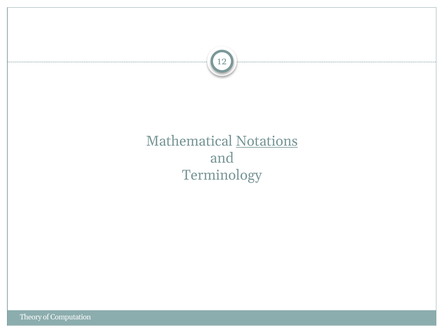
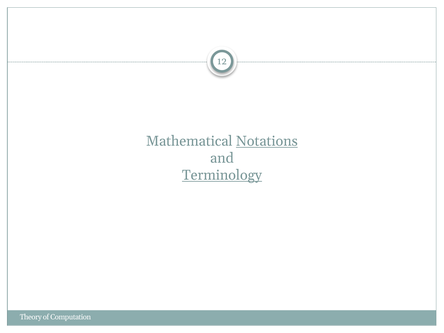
Terminology underline: none -> present
